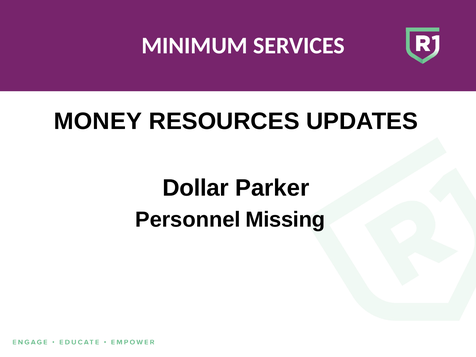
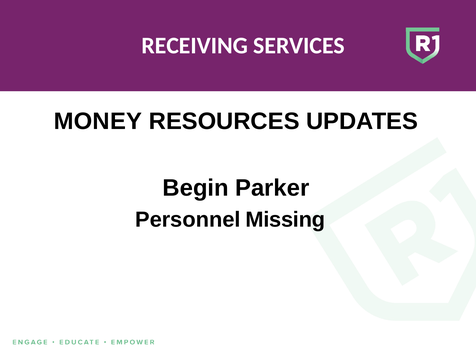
MINIMUM: MINIMUM -> RECEIVING
Dollar: Dollar -> Begin
